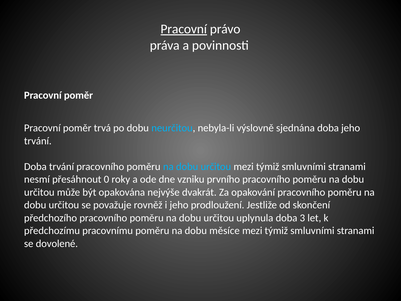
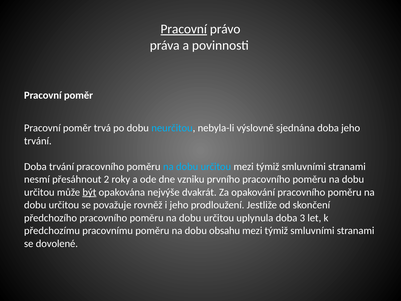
0: 0 -> 2
být underline: none -> present
měsíce: měsíce -> obsahu
